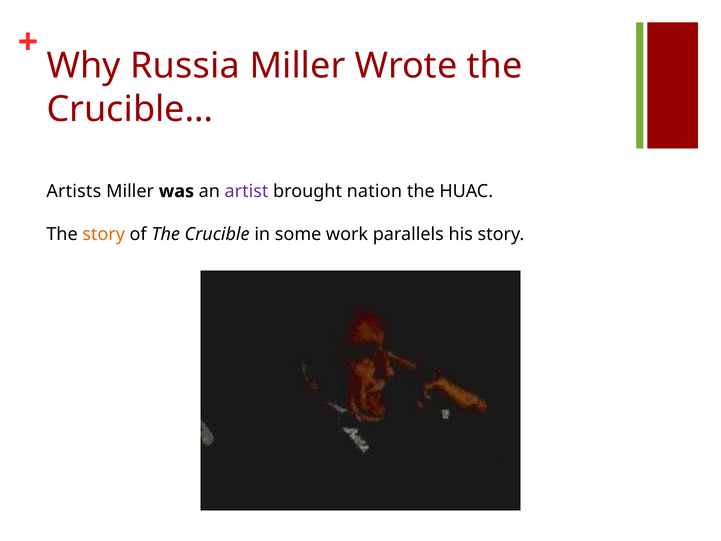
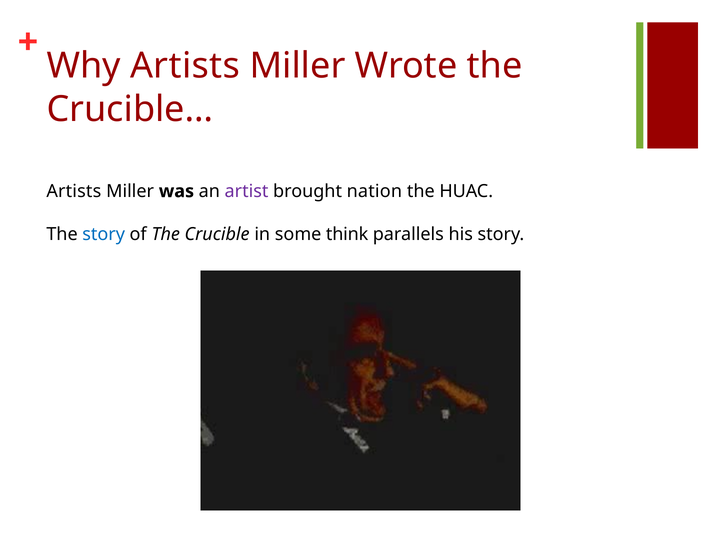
Why Russia: Russia -> Artists
story at (104, 234) colour: orange -> blue
work: work -> think
